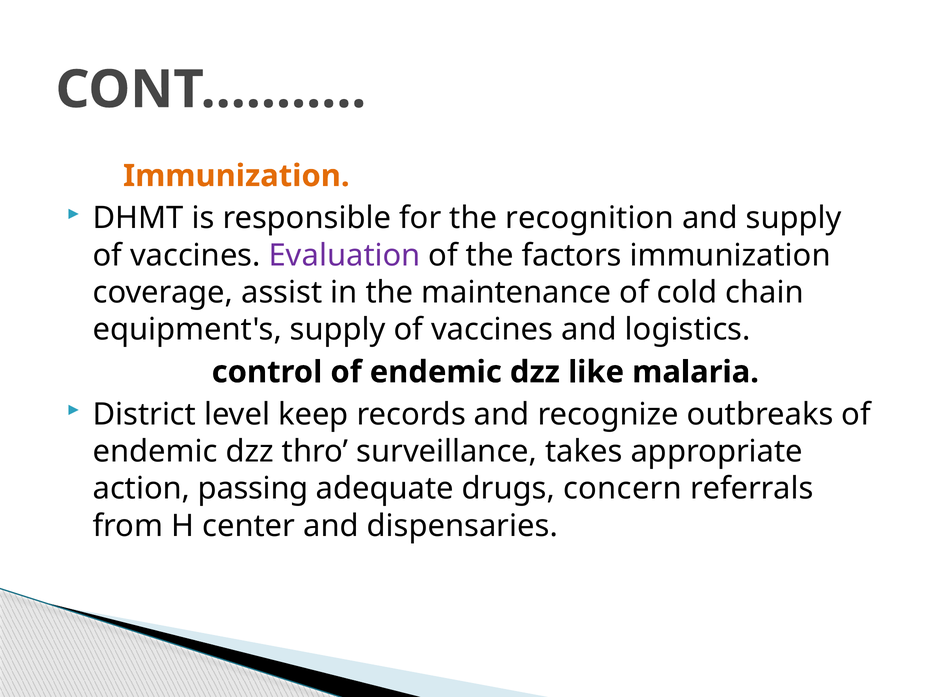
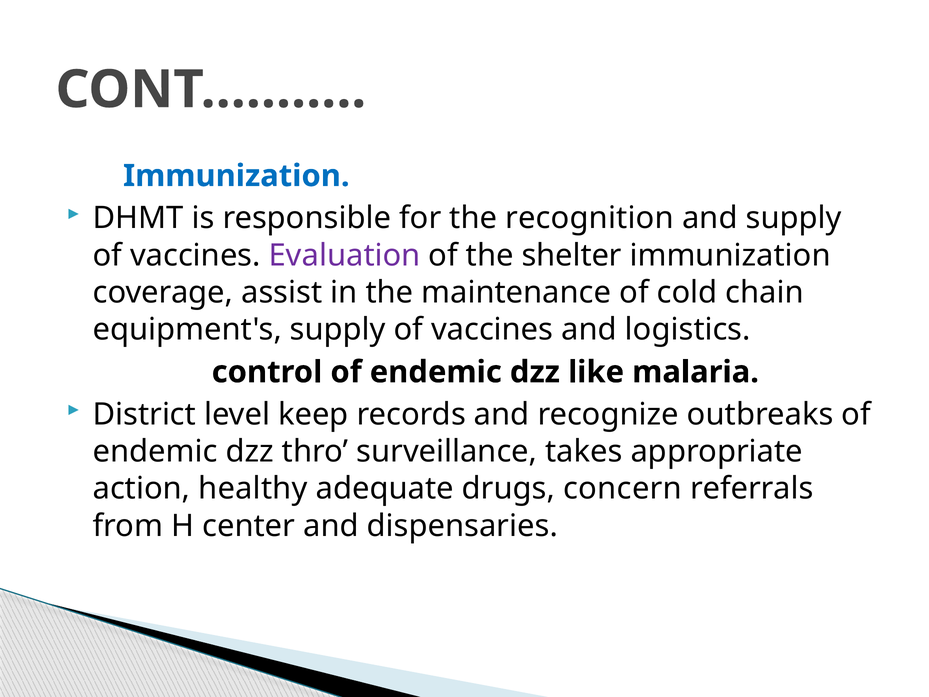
Immunization at (236, 176) colour: orange -> blue
factors: factors -> shelter
passing: passing -> healthy
